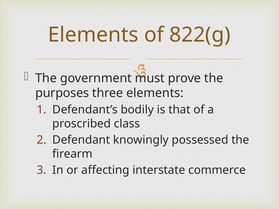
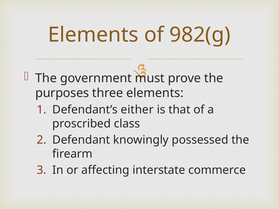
822(g: 822(g -> 982(g
bodily: bodily -> either
